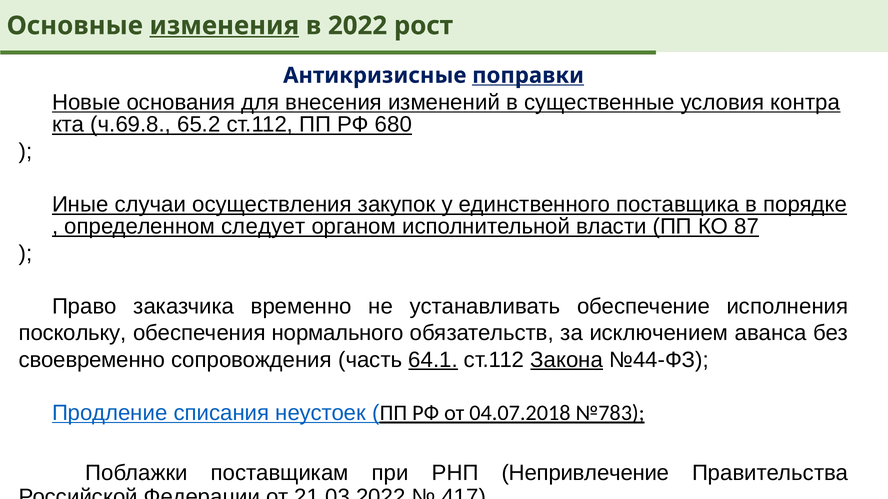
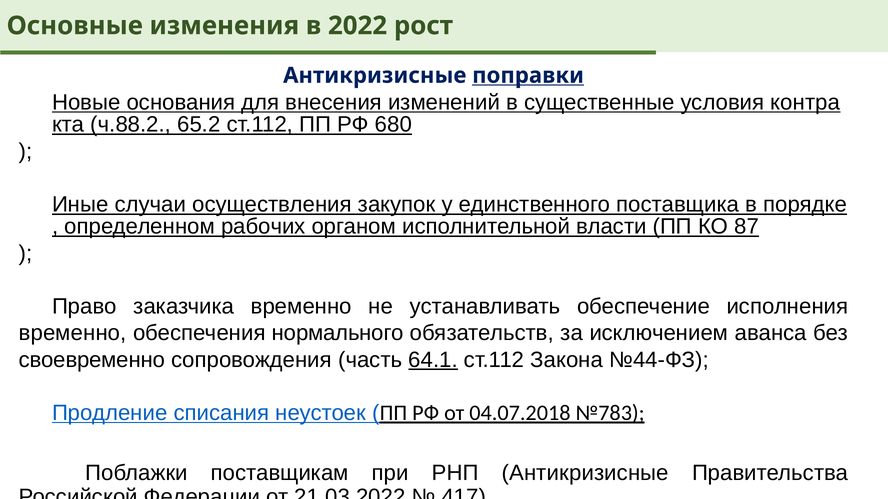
изменения underline: present -> none
ч.69.8: ч.69.8 -> ч.88.2
следует: следует -> рабочих
поскольку at (73, 333): поскольку -> временно
Закона underline: present -> none
РНП Непривлечение: Непривлечение -> Антикризисные
